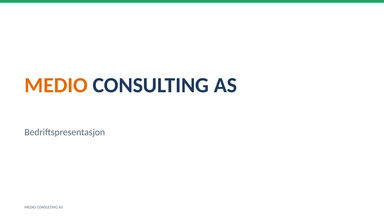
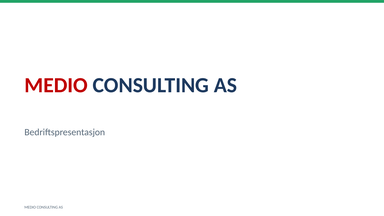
MEDIO at (56, 85) colour: orange -> red
